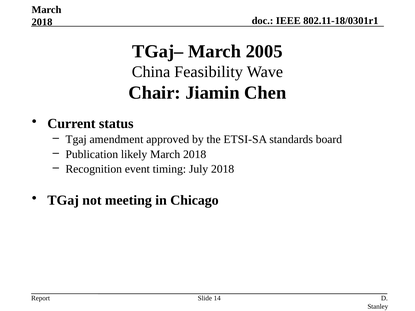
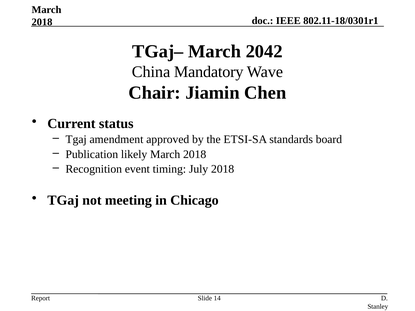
2005: 2005 -> 2042
Feasibility: Feasibility -> Mandatory
